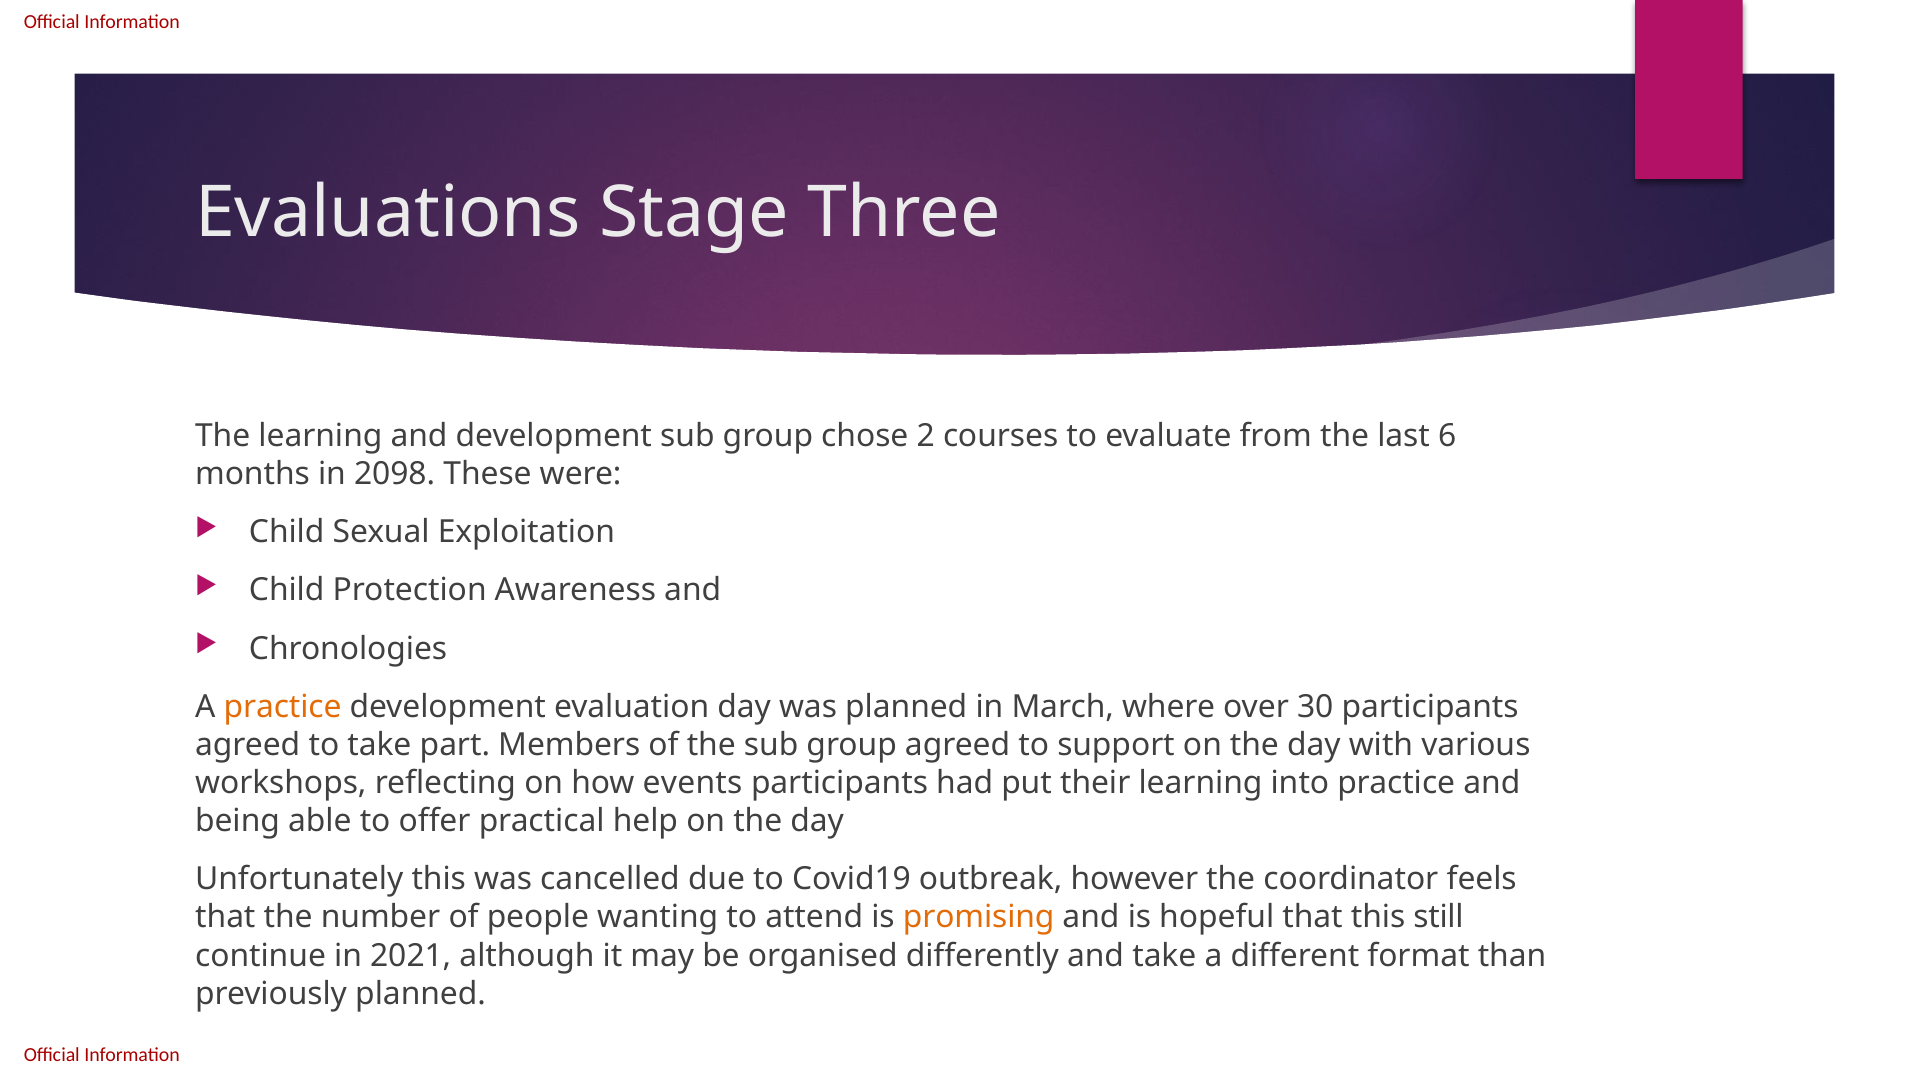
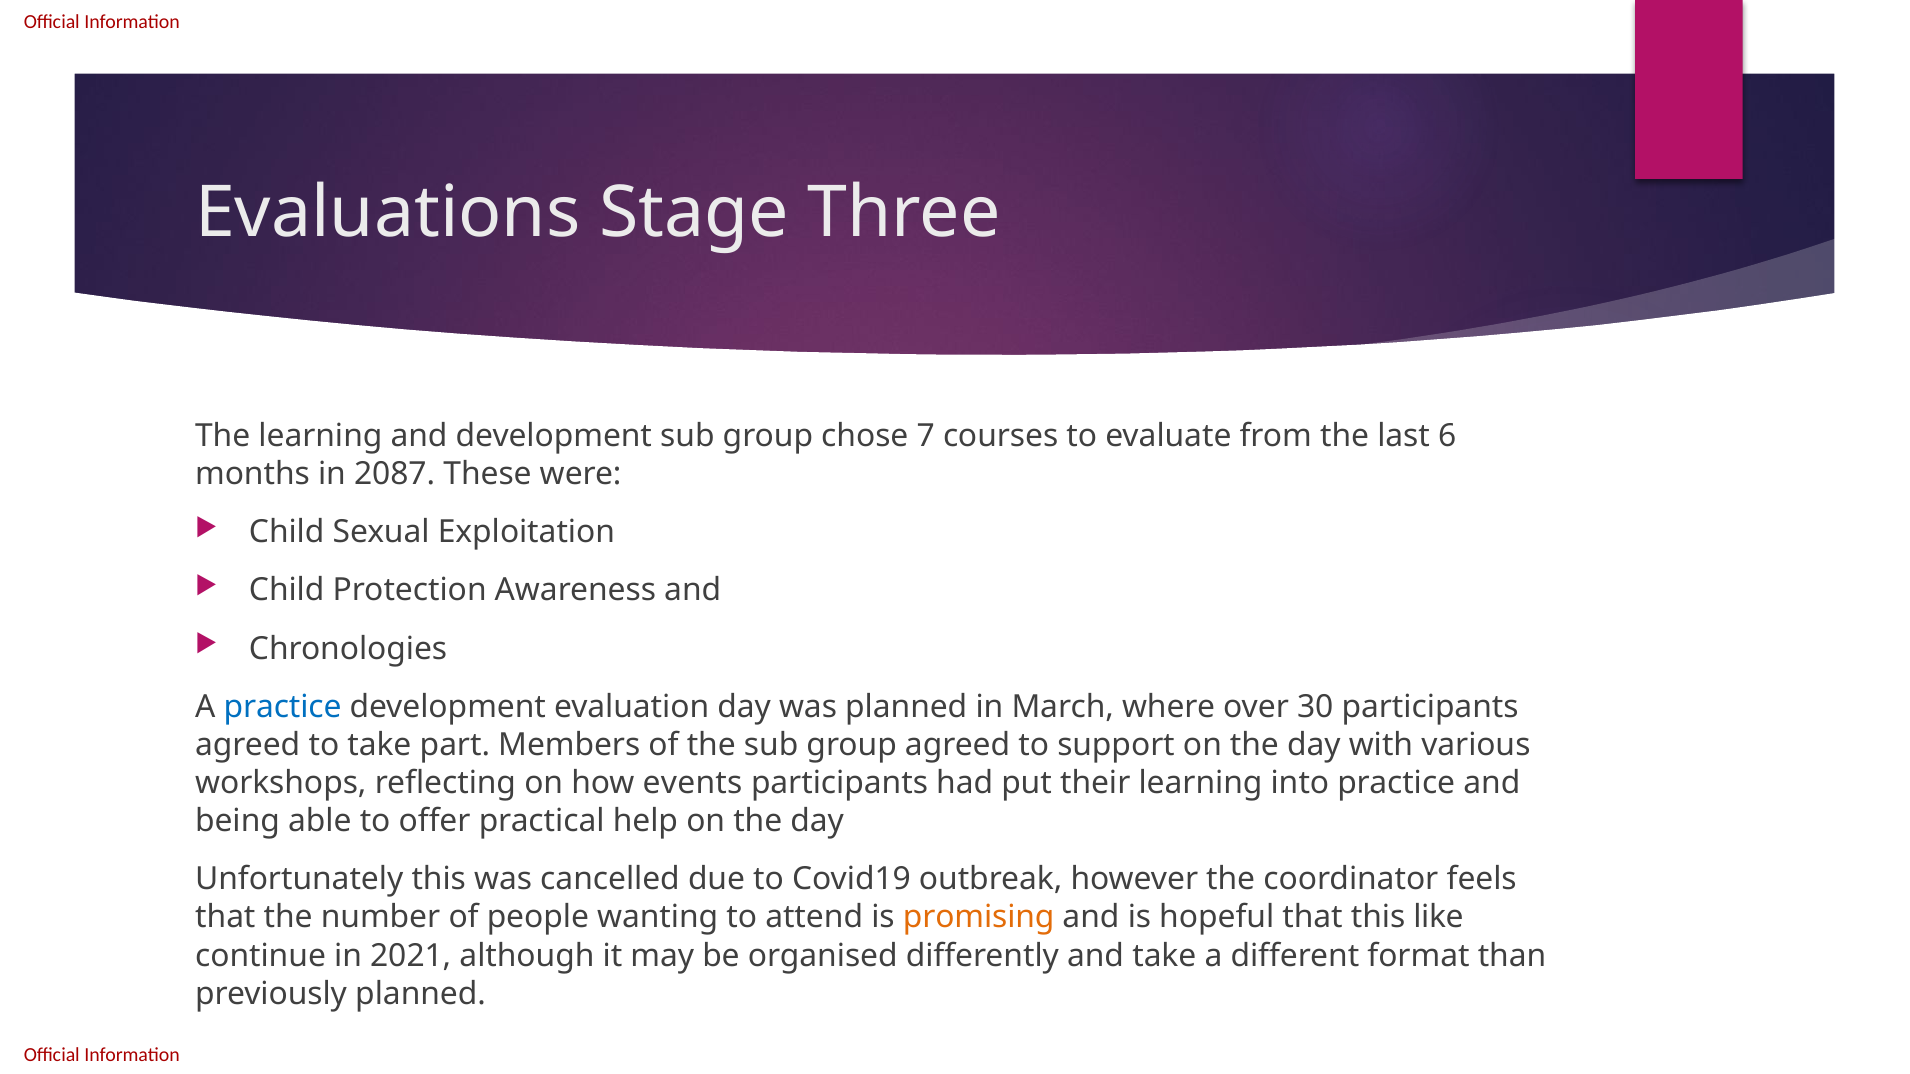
2: 2 -> 7
2098: 2098 -> 2087
practice at (283, 707) colour: orange -> blue
still: still -> like
